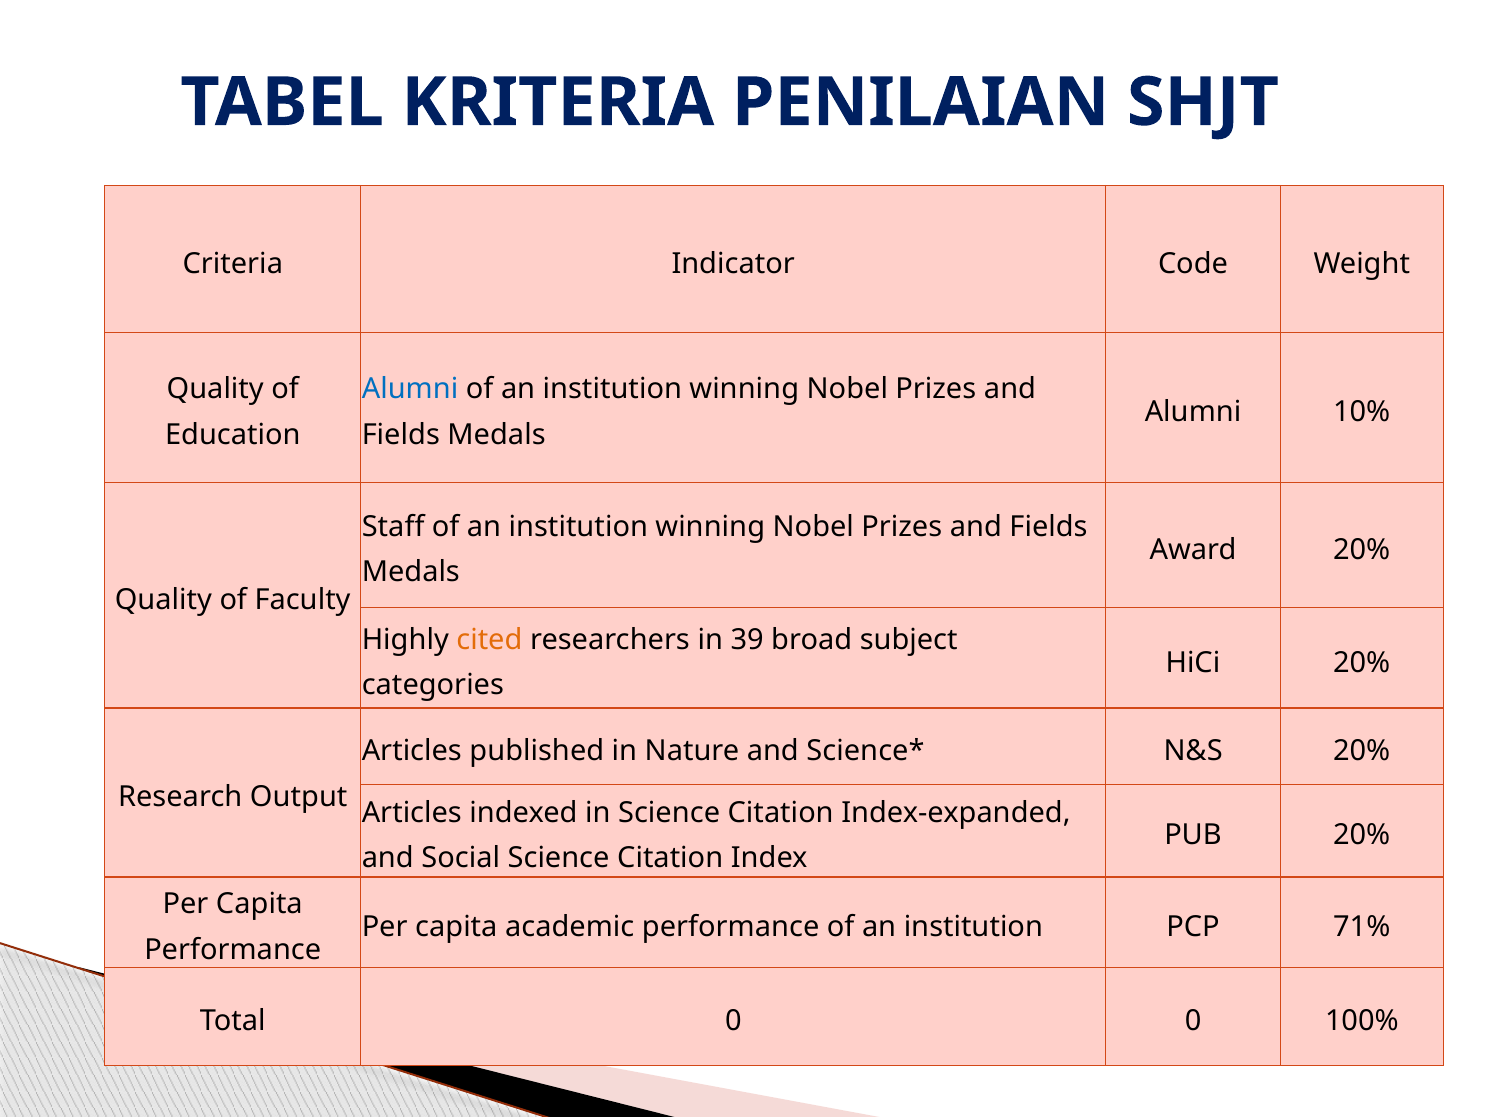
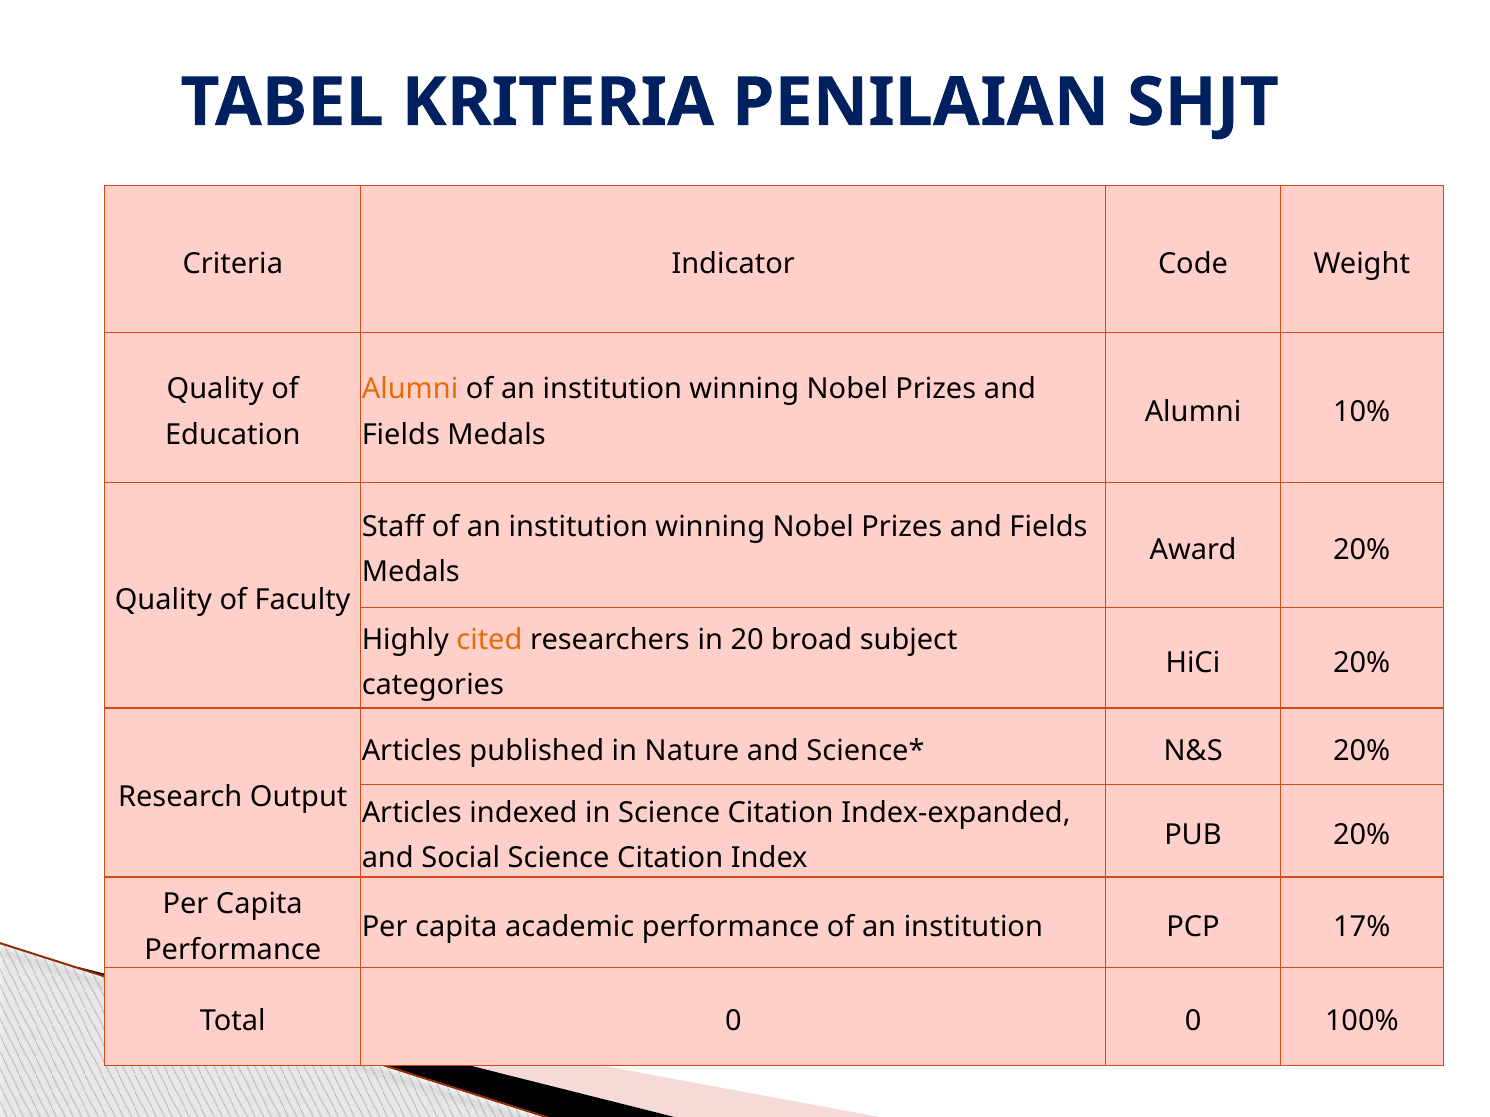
Alumni at (410, 390) colour: blue -> orange
39: 39 -> 20
71%: 71% -> 17%
